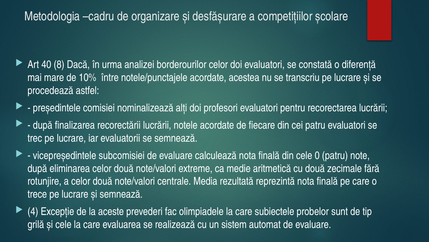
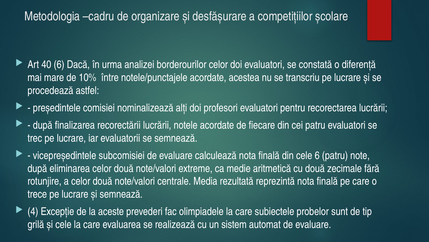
40 8: 8 -> 6
cele 0: 0 -> 6
